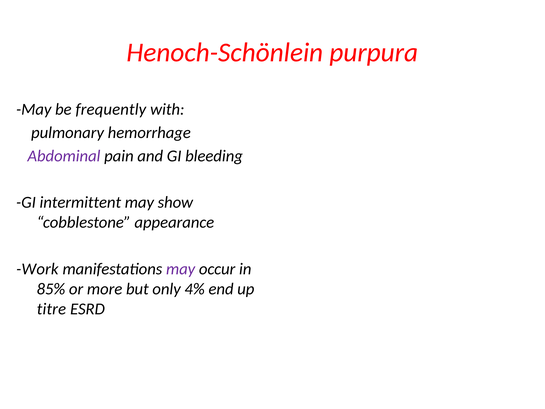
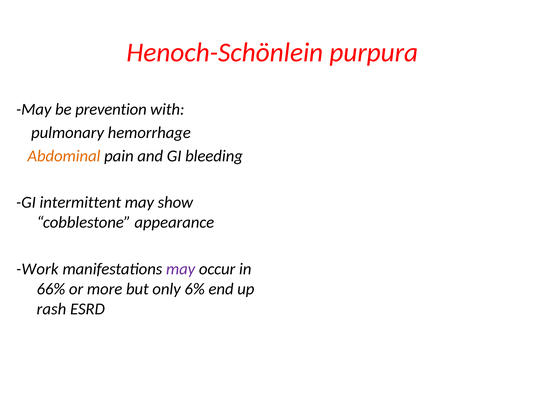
frequently: frequently -> prevention
Abdominal colour: purple -> orange
85%: 85% -> 66%
4%: 4% -> 6%
titre: titre -> rash
